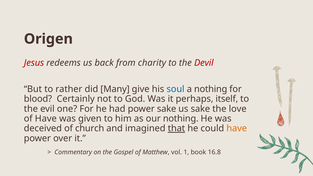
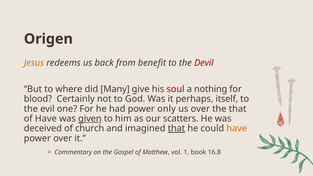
Jesus colour: red -> orange
charity: charity -> benefit
rather: rather -> where
soul colour: blue -> red
power sake: sake -> only
us sake: sake -> over
the love: love -> that
given underline: none -> present
our nothing: nothing -> scatters
